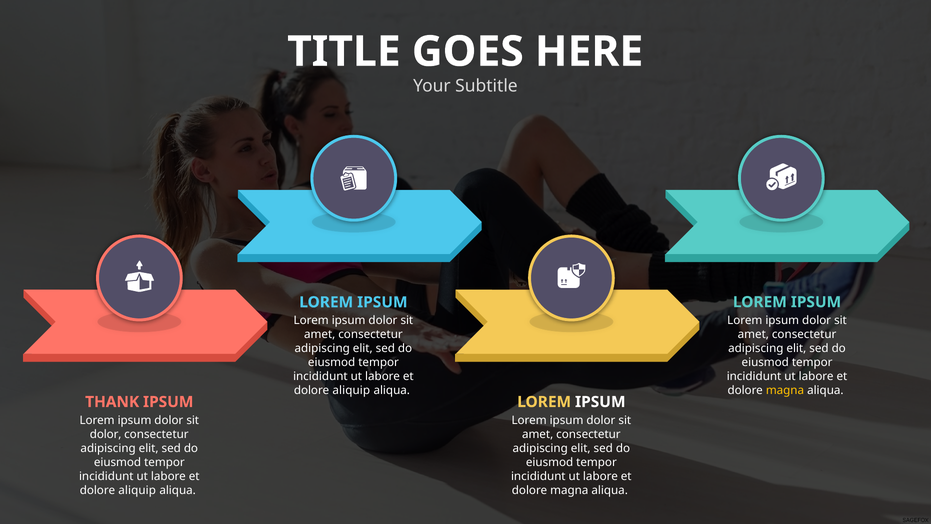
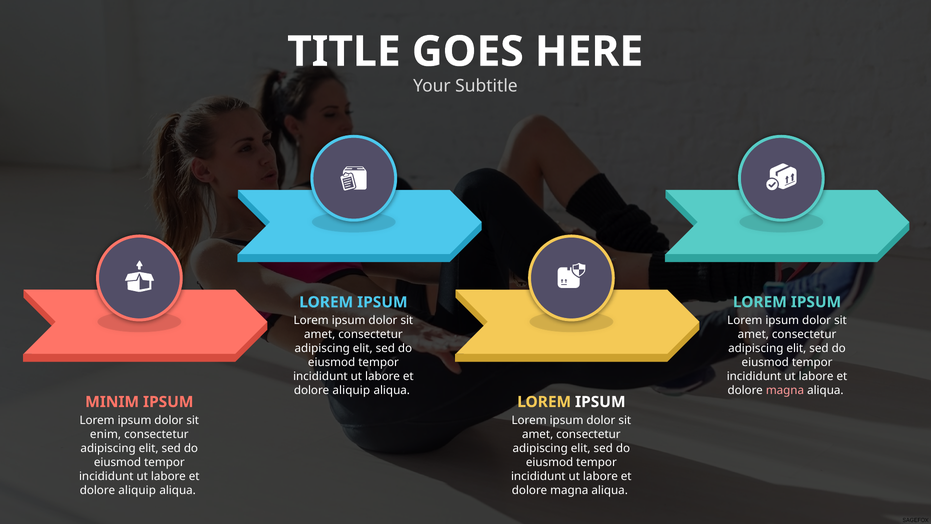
magna at (785, 390) colour: yellow -> pink
THANK: THANK -> MINIM
dolor at (106, 434): dolor -> enim
